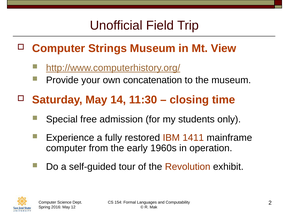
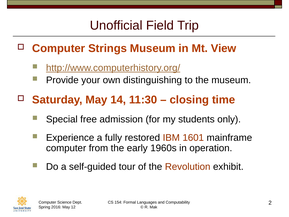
concatenation: concatenation -> distinguishing
1411: 1411 -> 1601
